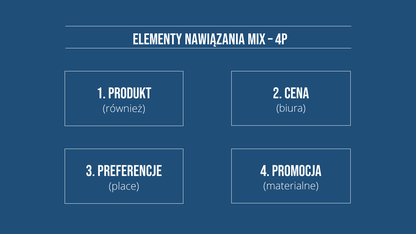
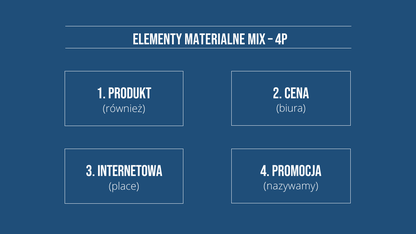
nawiązania: nawiązania -> materialne
preferencje: preferencje -> internetowa
materialne: materialne -> nazywamy
